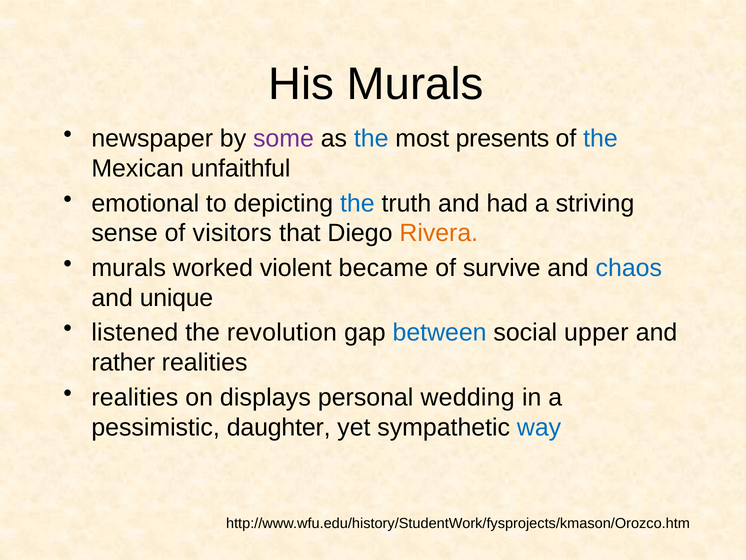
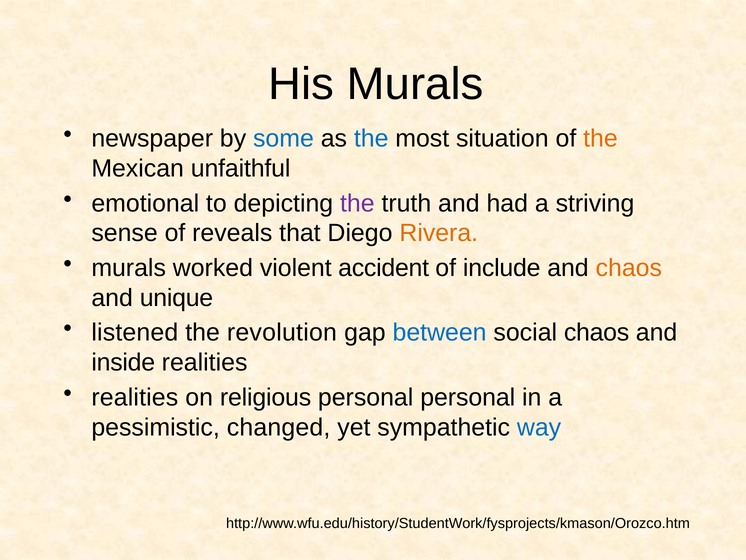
some colour: purple -> blue
presents: presents -> situation
the at (600, 139) colour: blue -> orange
the at (357, 203) colour: blue -> purple
visitors: visitors -> reveals
became: became -> accident
survive: survive -> include
chaos at (629, 268) colour: blue -> orange
social upper: upper -> chaos
rather: rather -> inside
displays: displays -> religious
personal wedding: wedding -> personal
daughter: daughter -> changed
